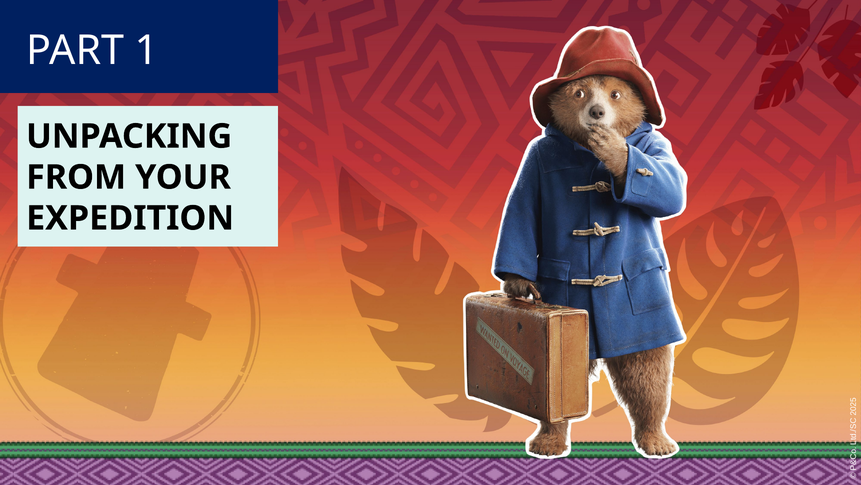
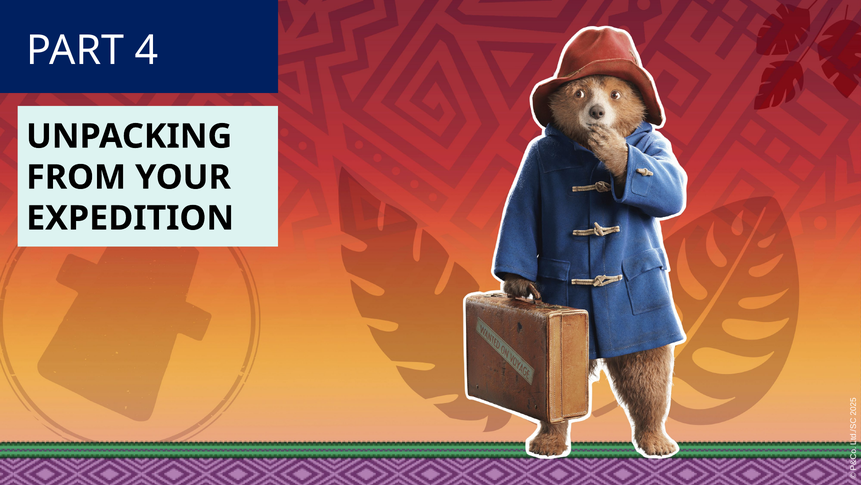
1: 1 -> 4
